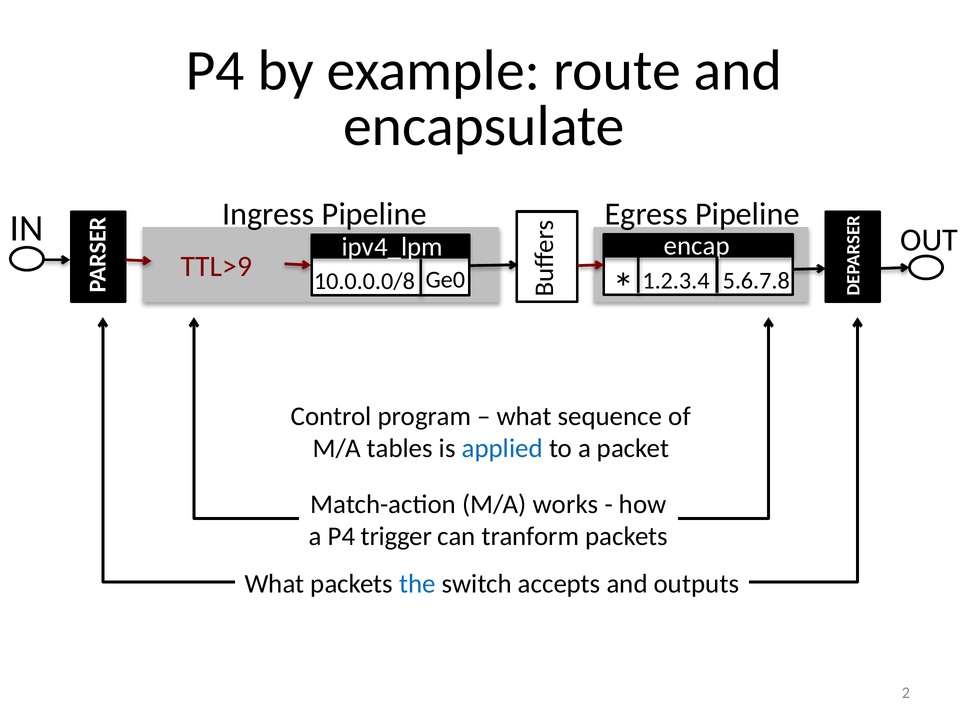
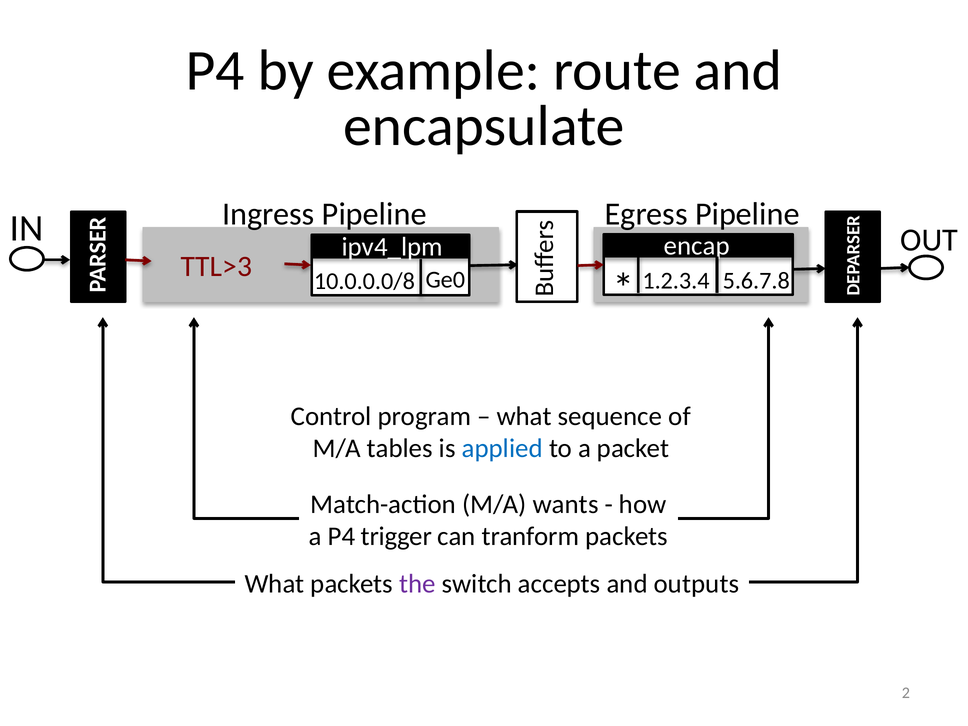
TTL>9: TTL>9 -> TTL>3
works: works -> wants
the colour: blue -> purple
